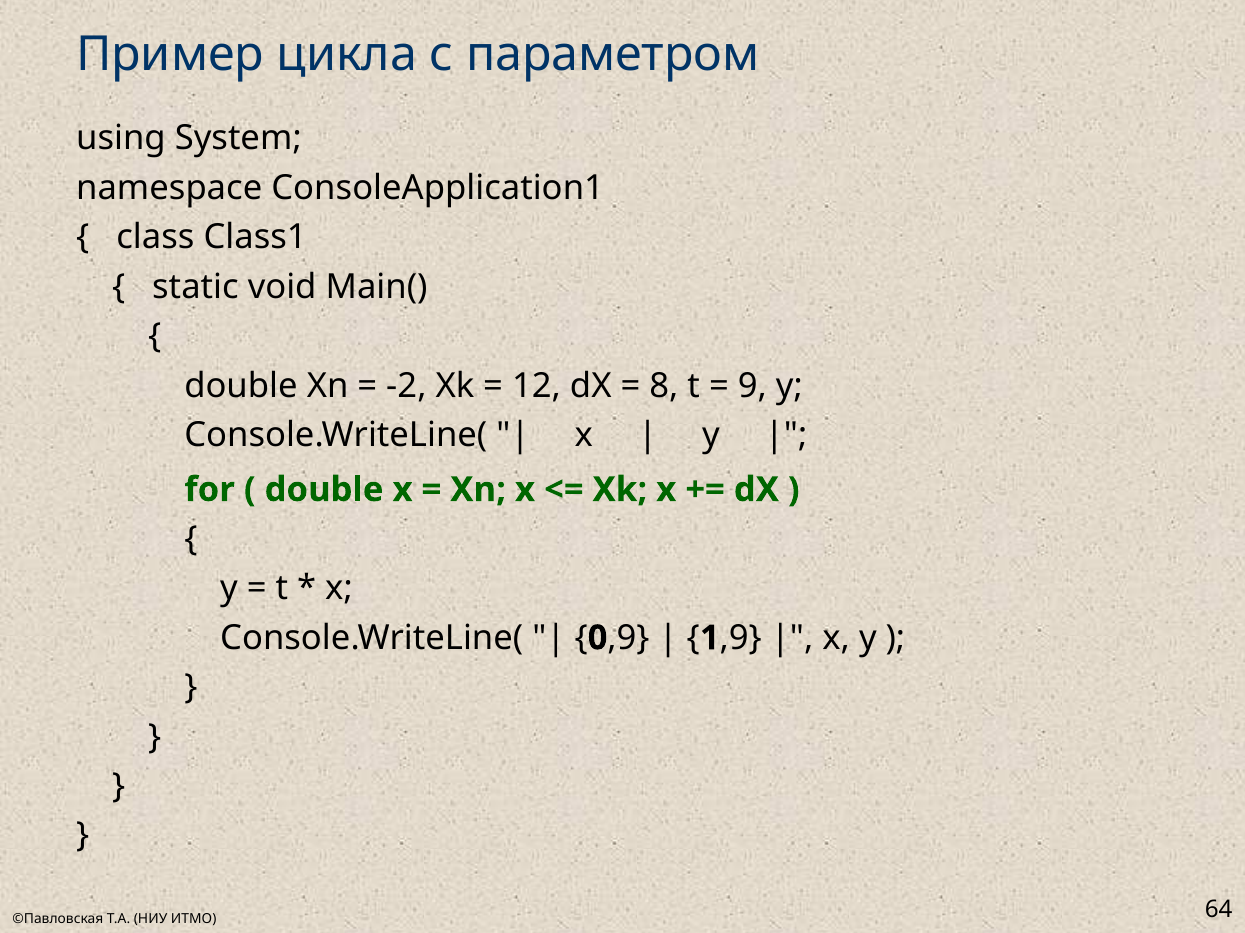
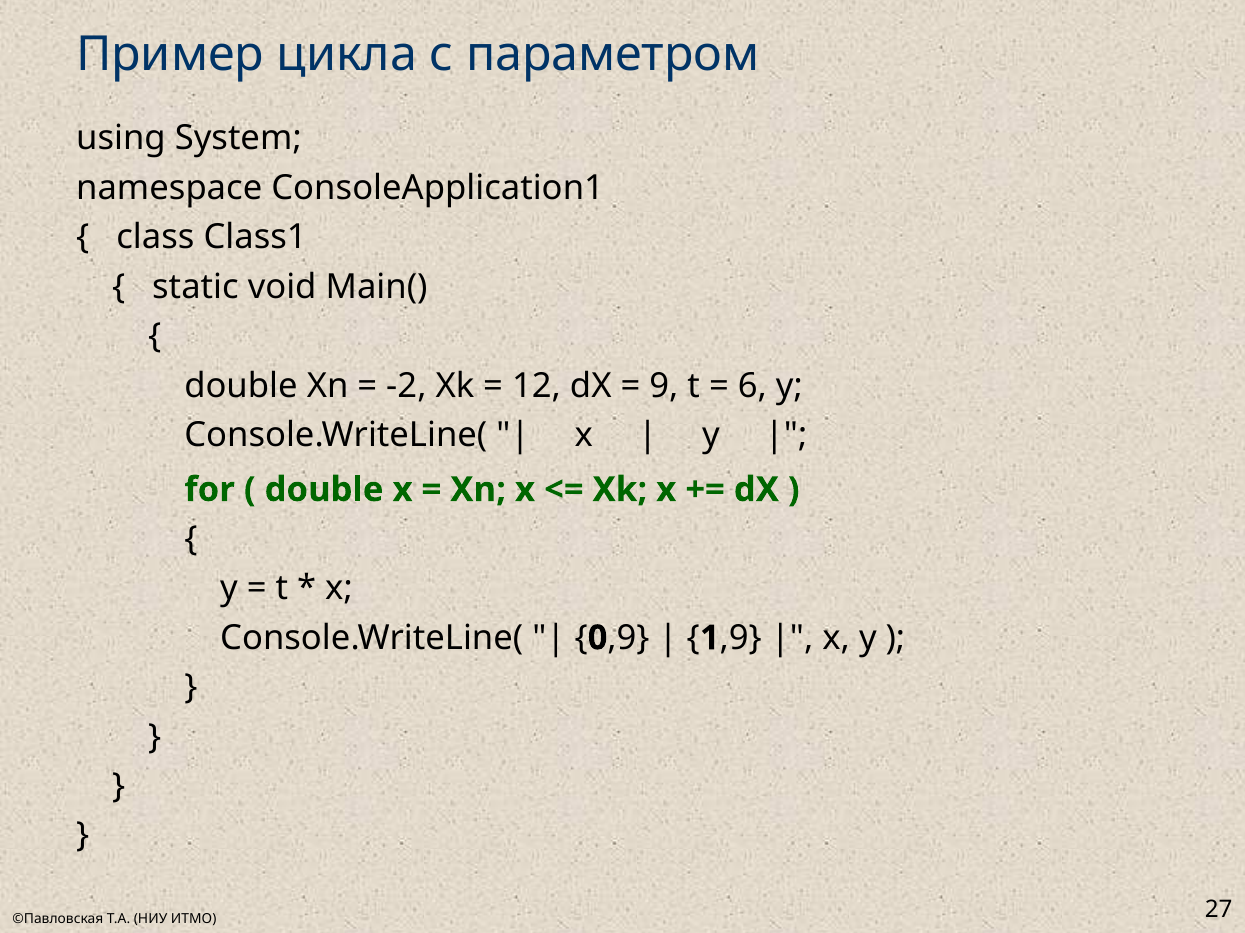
8: 8 -> 9
9: 9 -> 6
64: 64 -> 27
